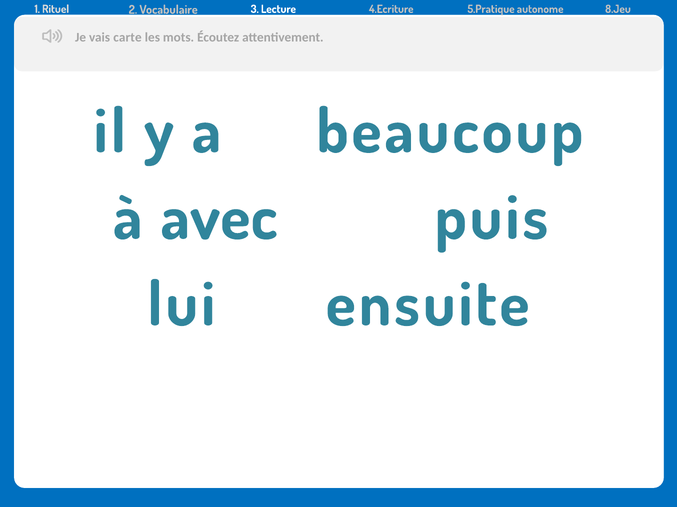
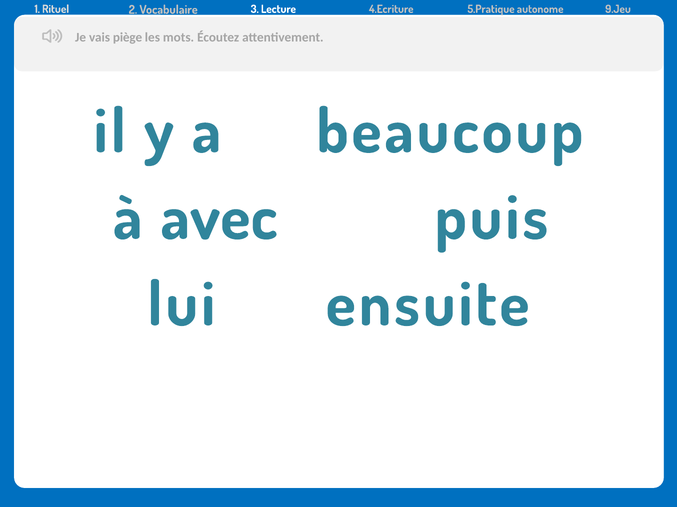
8.Jeu: 8.Jeu -> 9.Jeu
carte: carte -> piège
